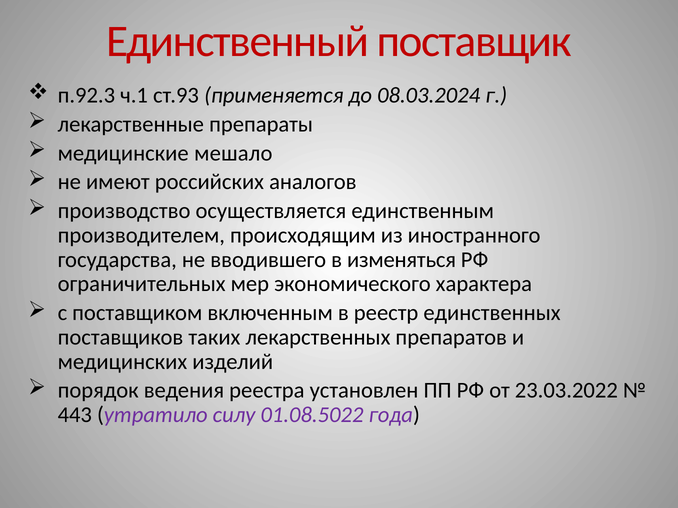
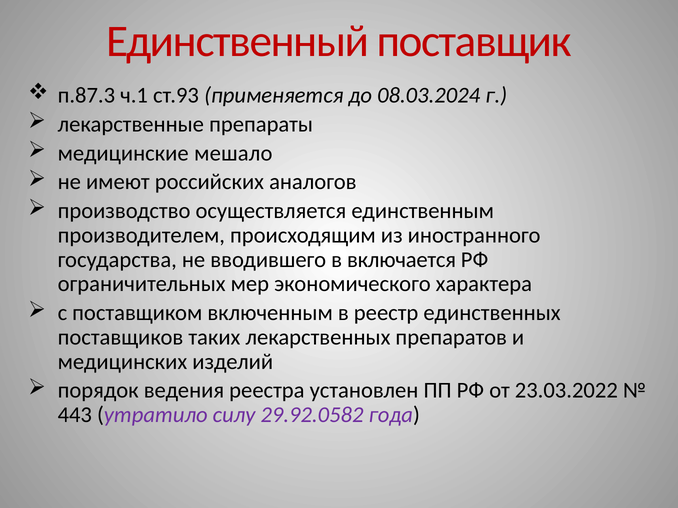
п.92.3: п.92.3 -> п.87.3
изменяться: изменяться -> включается
01.08.5022: 01.08.5022 -> 29.92.0582
